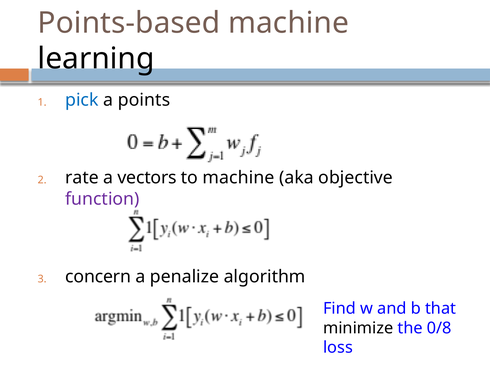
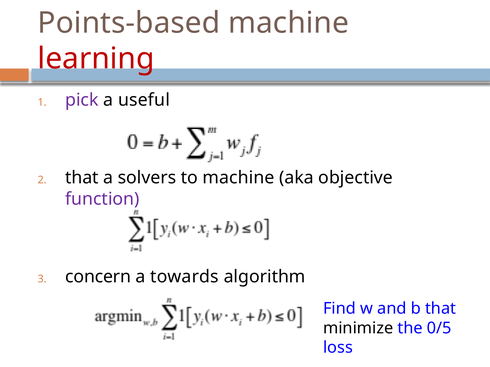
learning colour: black -> red
pick colour: blue -> purple
points: points -> useful
rate at (82, 178): rate -> that
vectors: vectors -> solvers
penalize: penalize -> towards
0/8: 0/8 -> 0/5
